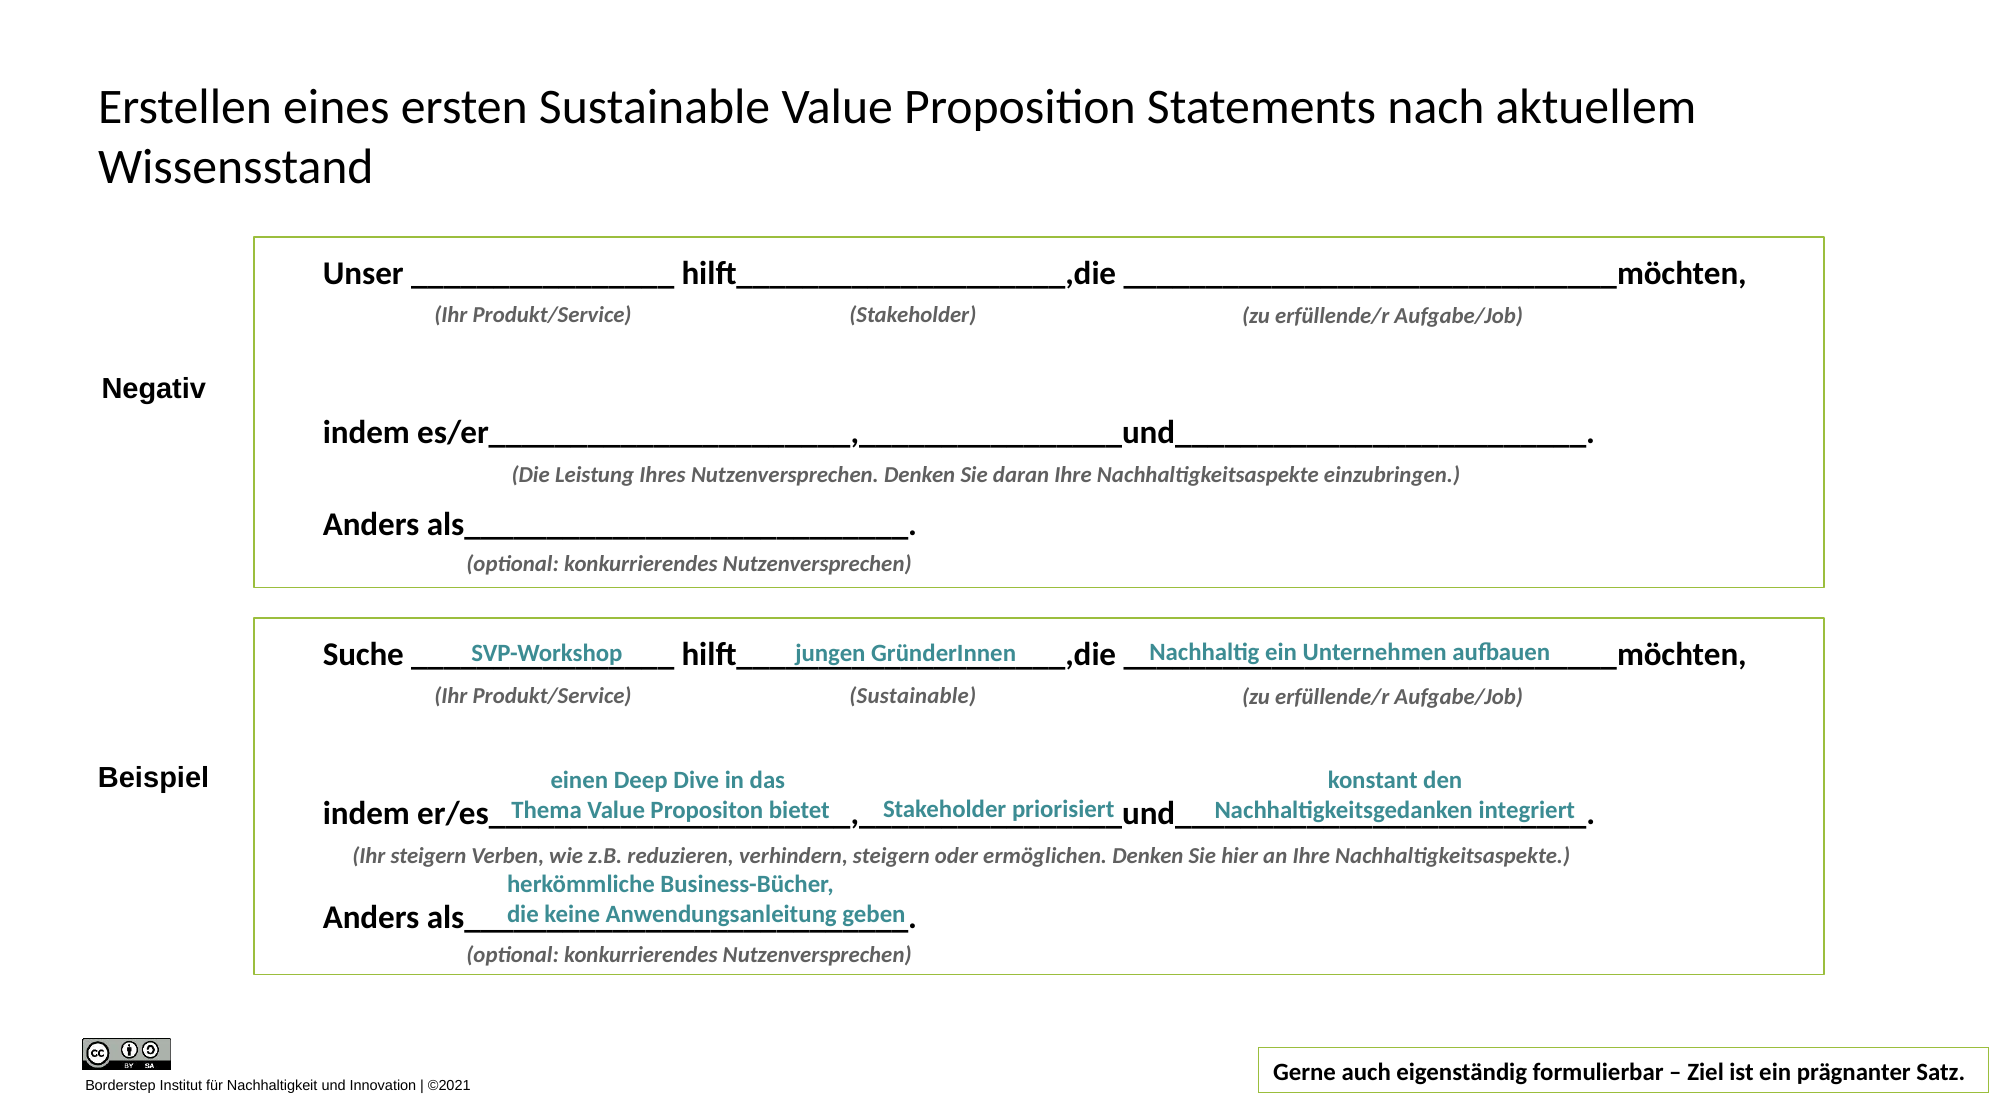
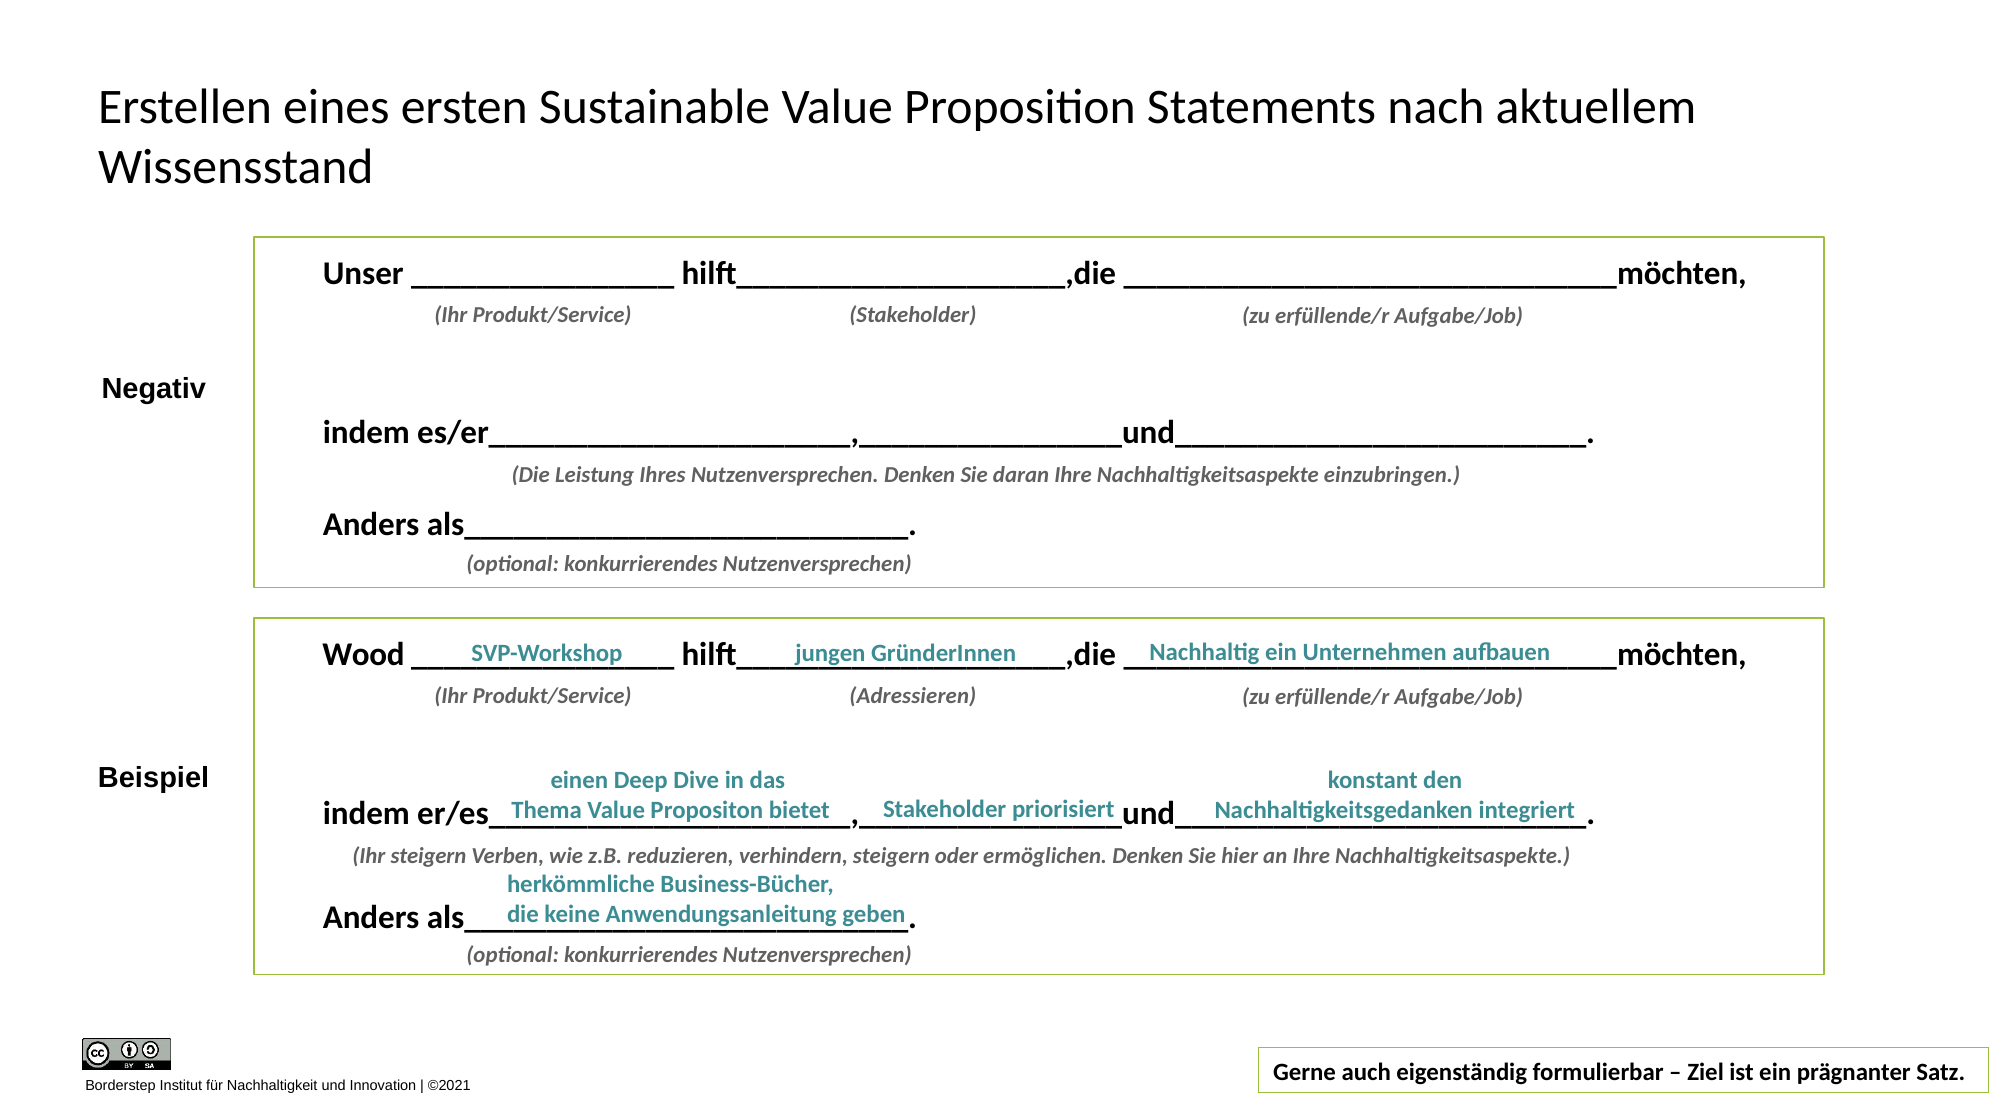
Suche: Suche -> Wood
Produkt/Service Sustainable: Sustainable -> Adressieren
